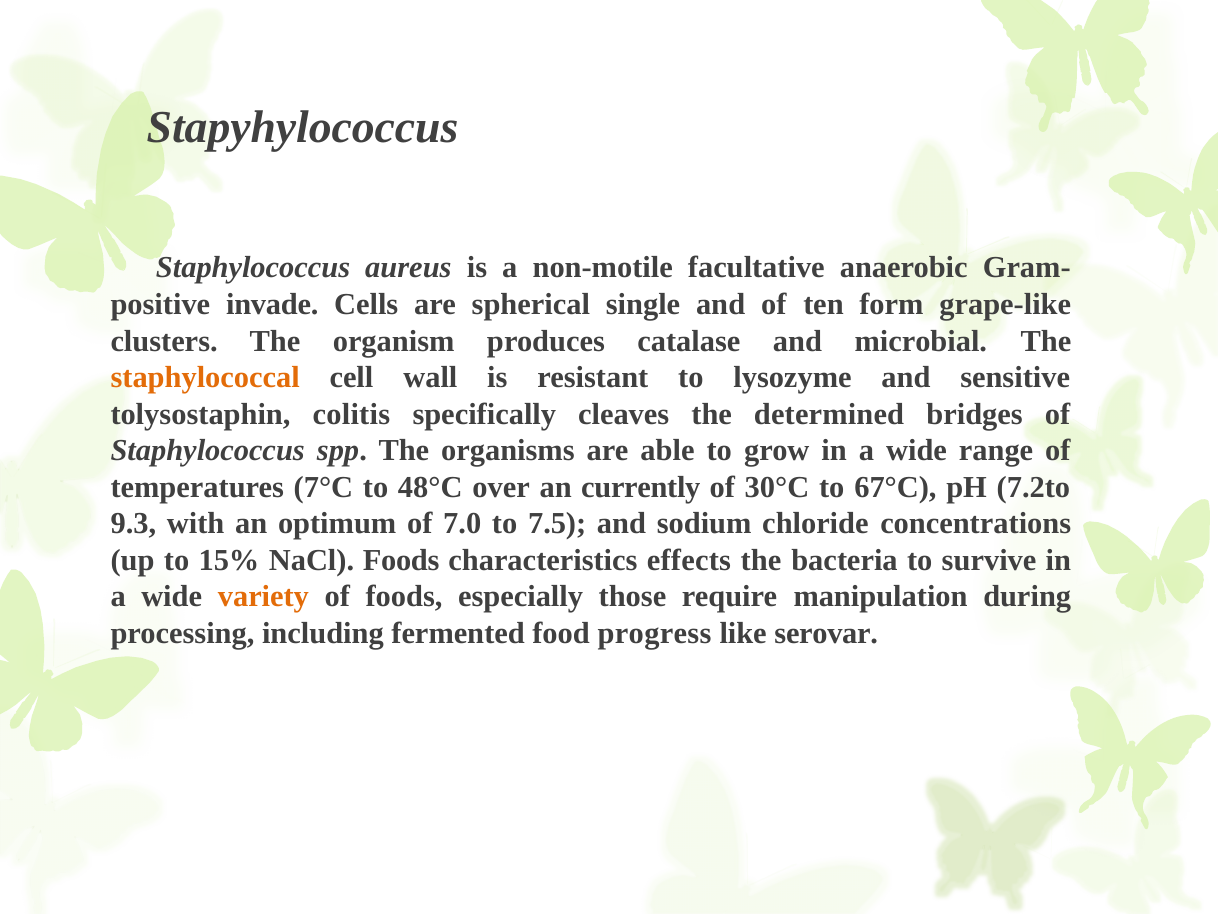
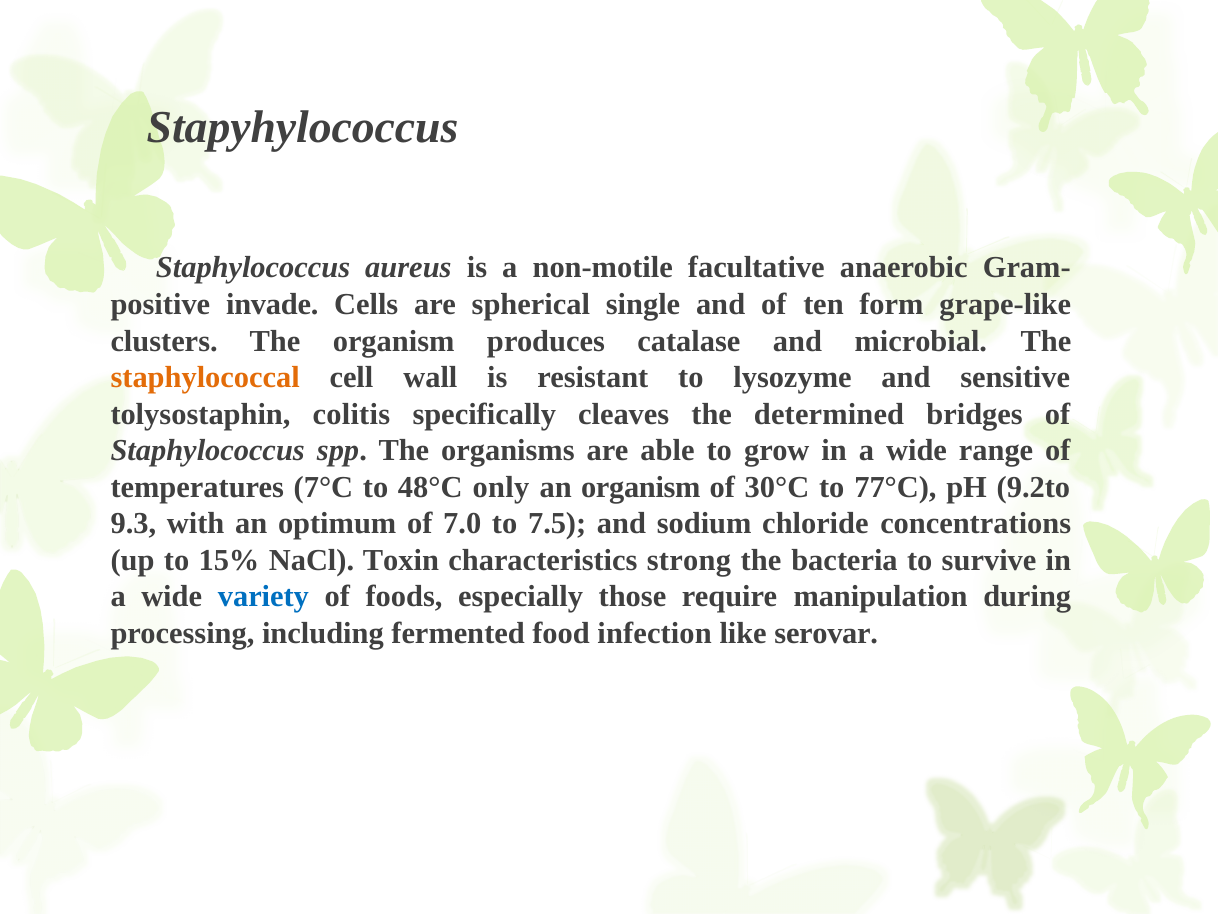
over: over -> only
an currently: currently -> organism
67°C: 67°C -> 77°C
7.2to: 7.2to -> 9.2to
NaCl Foods: Foods -> Toxin
effects: effects -> strong
variety colour: orange -> blue
progress: progress -> infection
